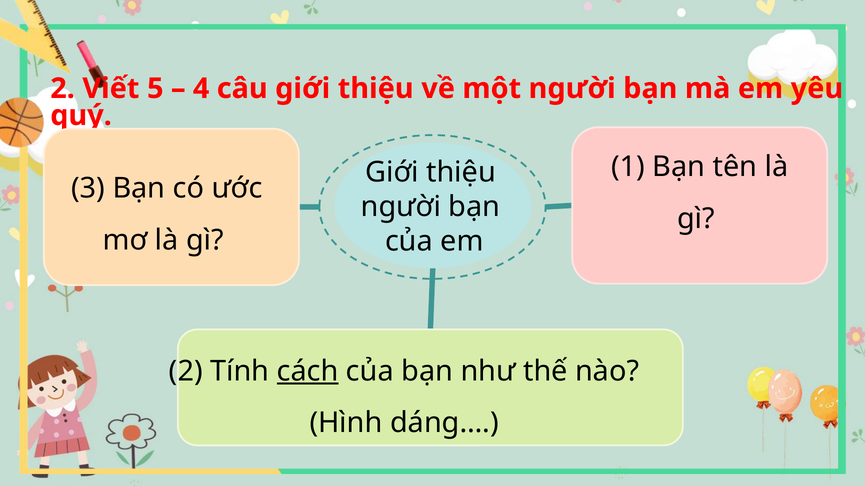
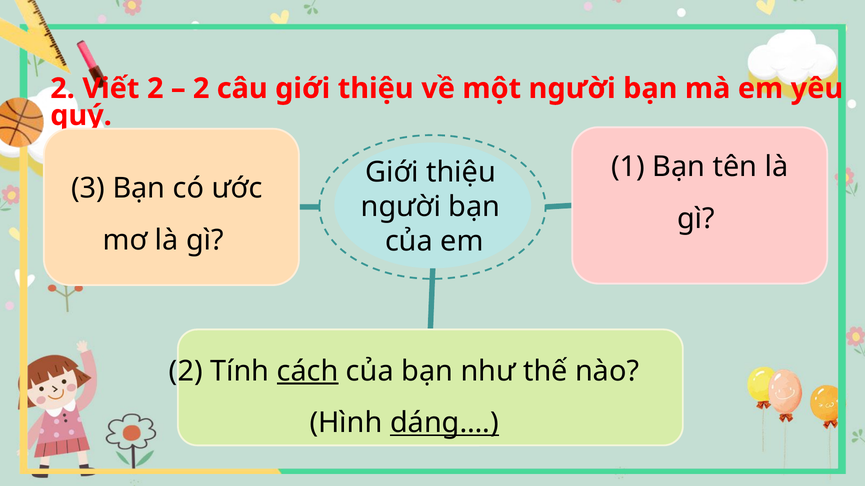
Viết 5: 5 -> 2
4 at (201, 89): 4 -> 2
dáng… underline: none -> present
